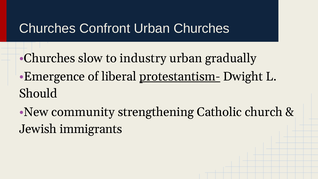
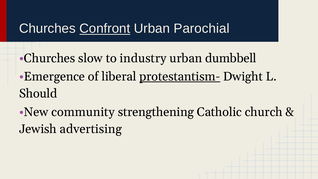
Confront underline: none -> present
Urban Churches: Churches -> Parochial
gradually: gradually -> dumbbell
immigrants: immigrants -> advertising
